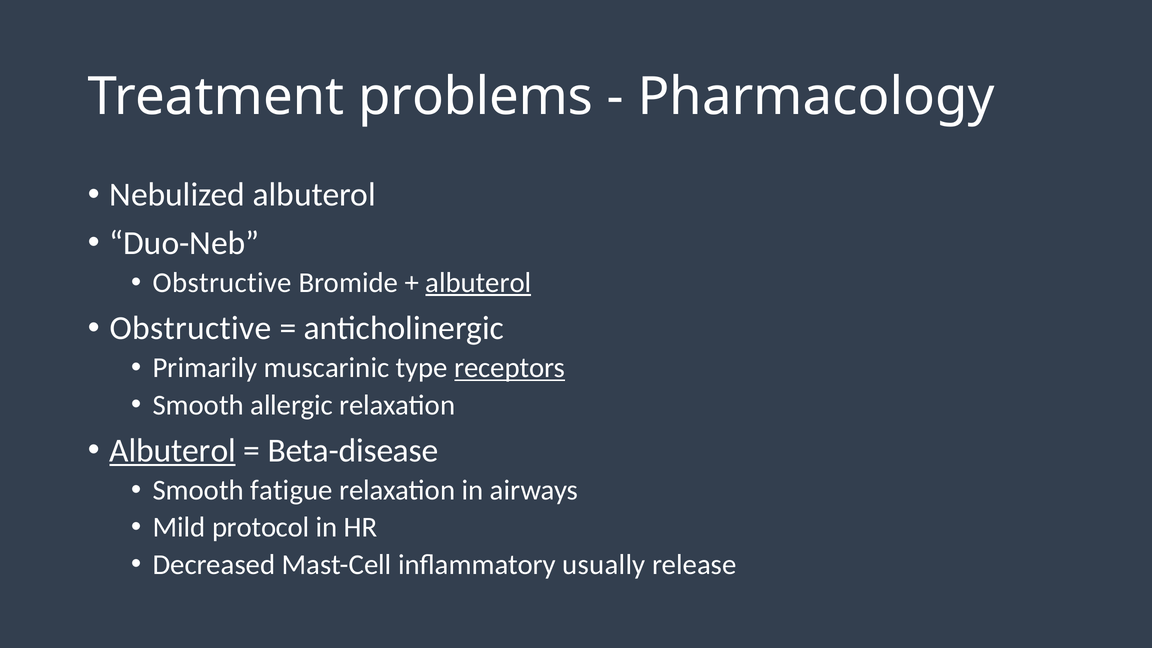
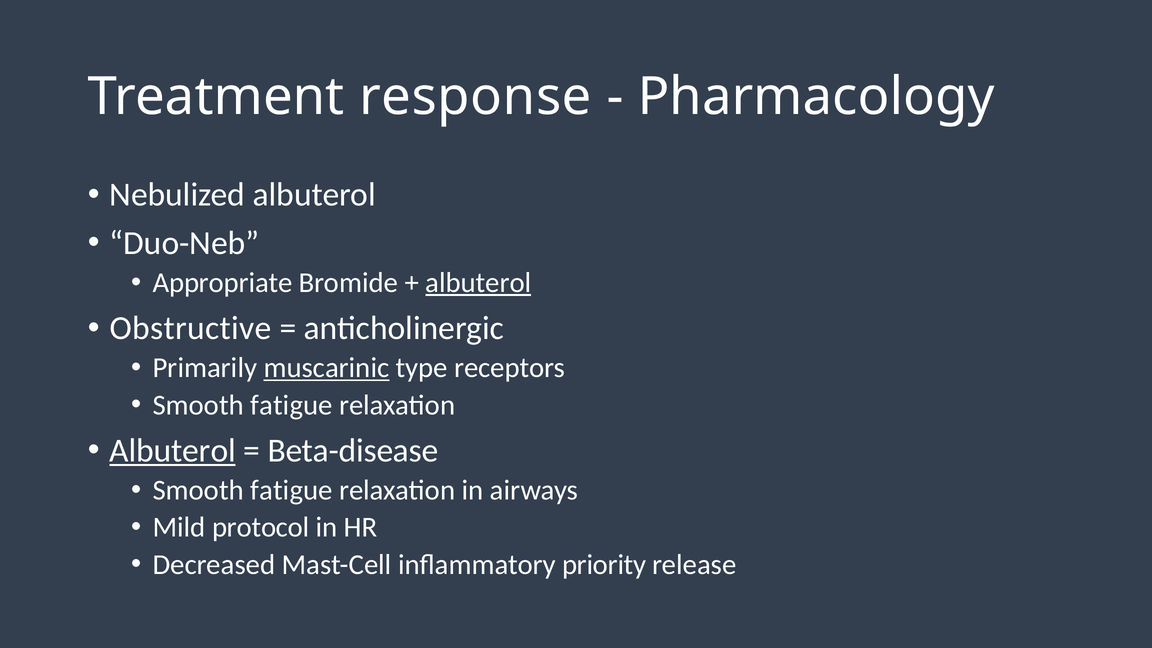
problems: problems -> response
Obstructive at (222, 283): Obstructive -> Appropriate
muscarinic underline: none -> present
receptors underline: present -> none
allergic at (292, 405): allergic -> fatigue
usually: usually -> priority
